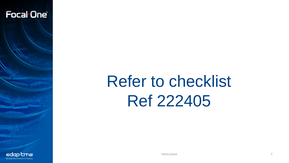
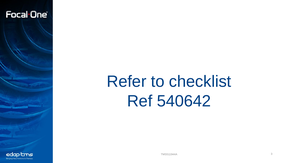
222405: 222405 -> 540642
